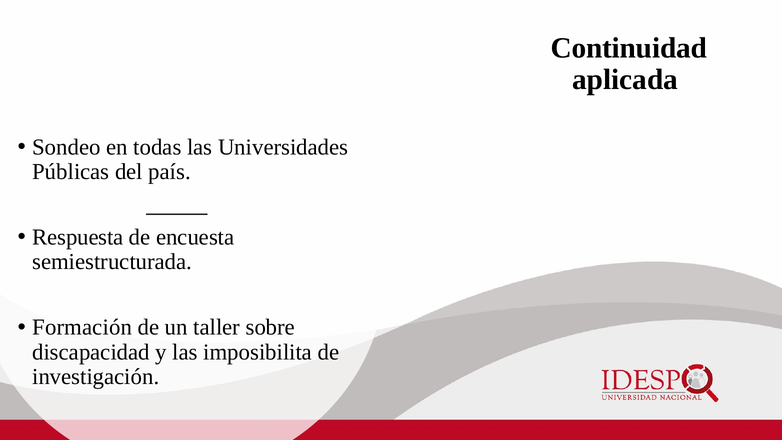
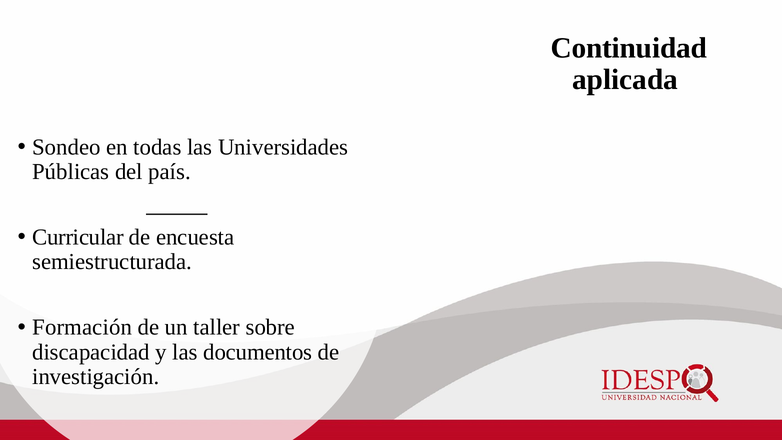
Respuesta: Respuesta -> Curricular
imposibilita: imposibilita -> documentos
